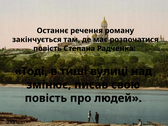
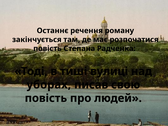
змінює: змінює -> уборах
